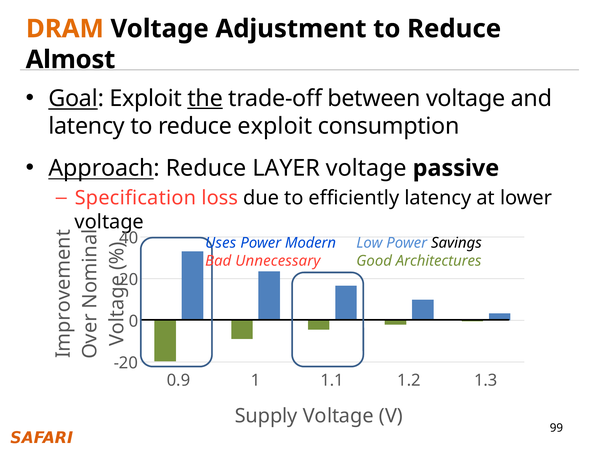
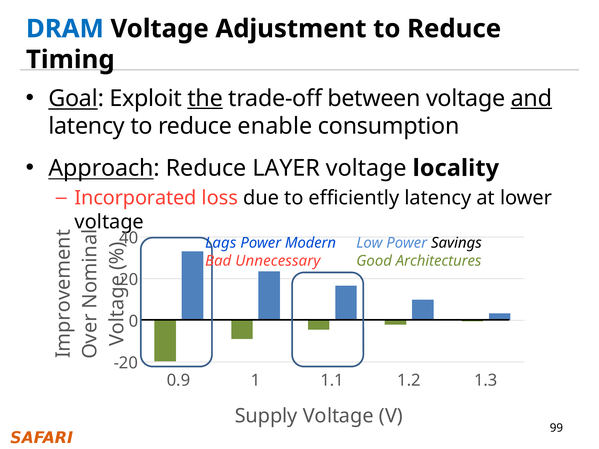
DRAM colour: orange -> blue
Almost: Almost -> Timing
and underline: none -> present
reduce exploit: exploit -> enable
passive: passive -> locality
Specification: Specification -> Incorporated
Uses: Uses -> Lags
